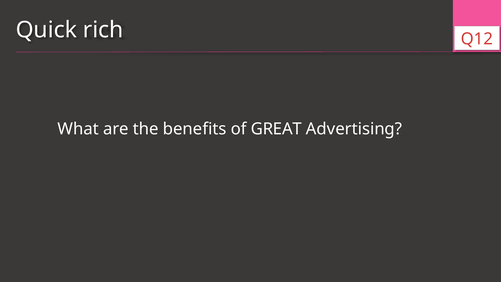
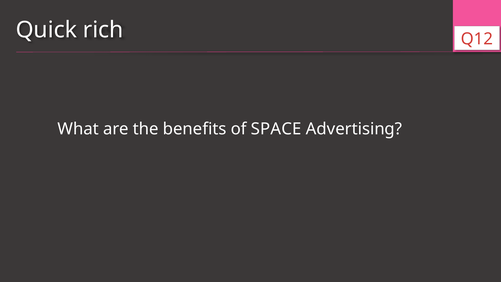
GREAT: GREAT -> SPACE
